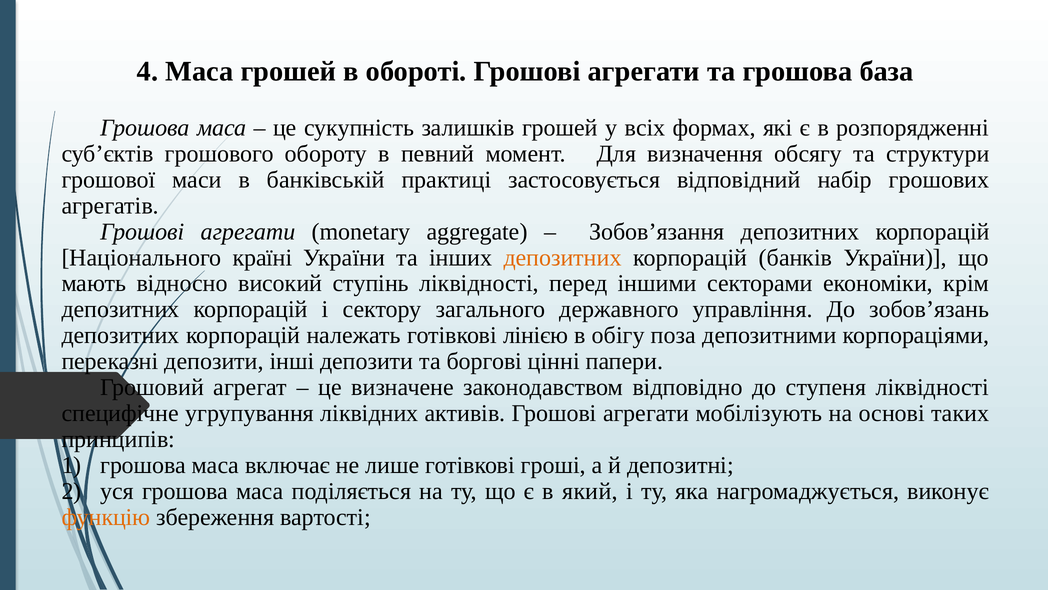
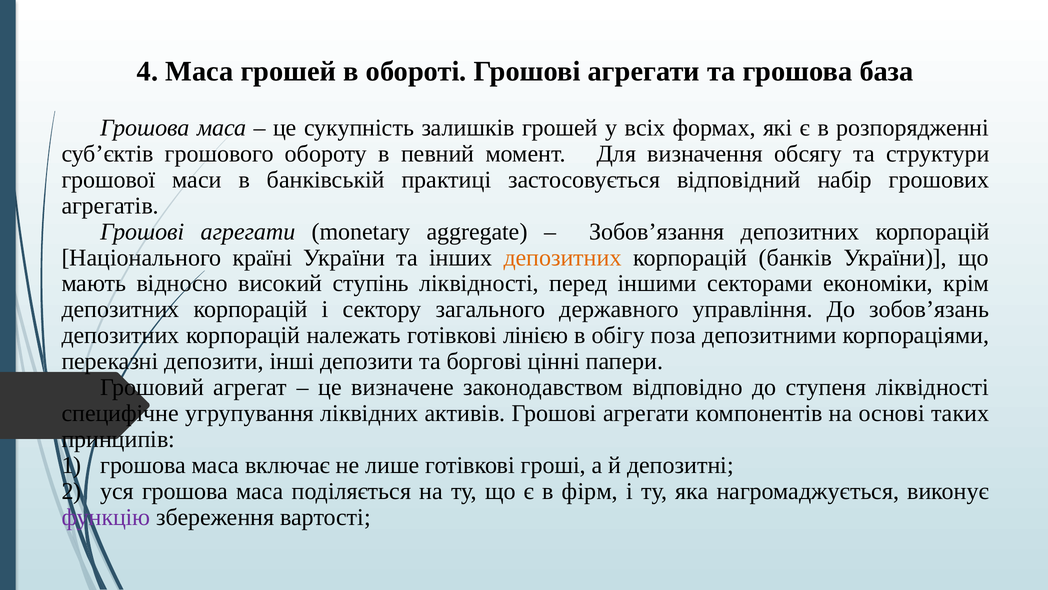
мобілізують: мобілізують -> компонентів
який: який -> фірм
функцію colour: orange -> purple
